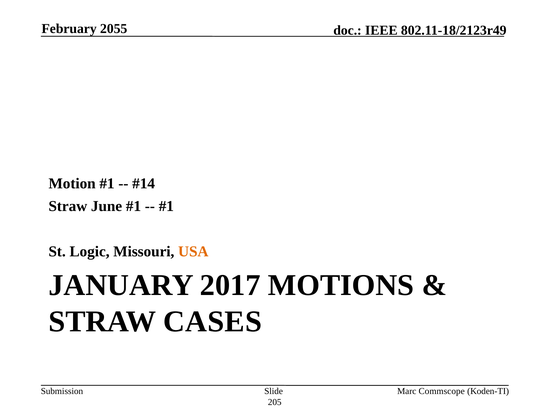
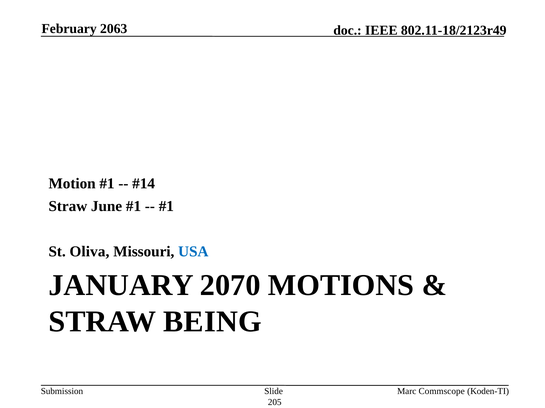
2055: 2055 -> 2063
Logic: Logic -> Oliva
USA colour: orange -> blue
2017: 2017 -> 2070
CASES: CASES -> BEING
